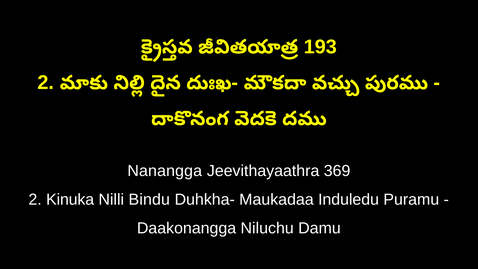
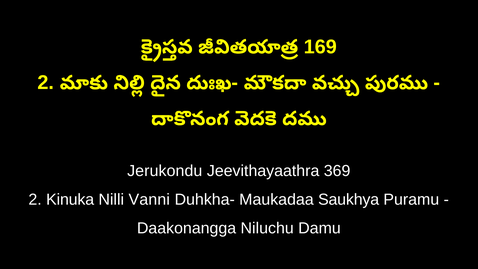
193: 193 -> 169
Nanangga: Nanangga -> Jerukondu
Bindu: Bindu -> Vanni
Induledu: Induledu -> Saukhya
